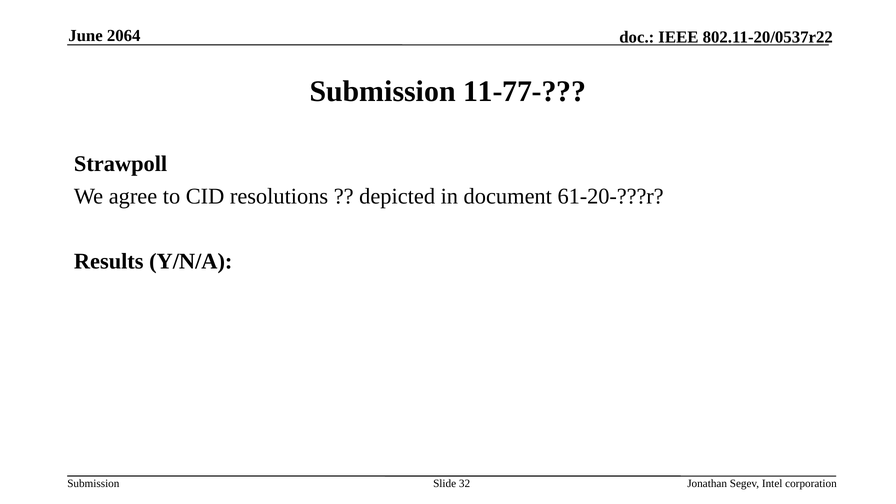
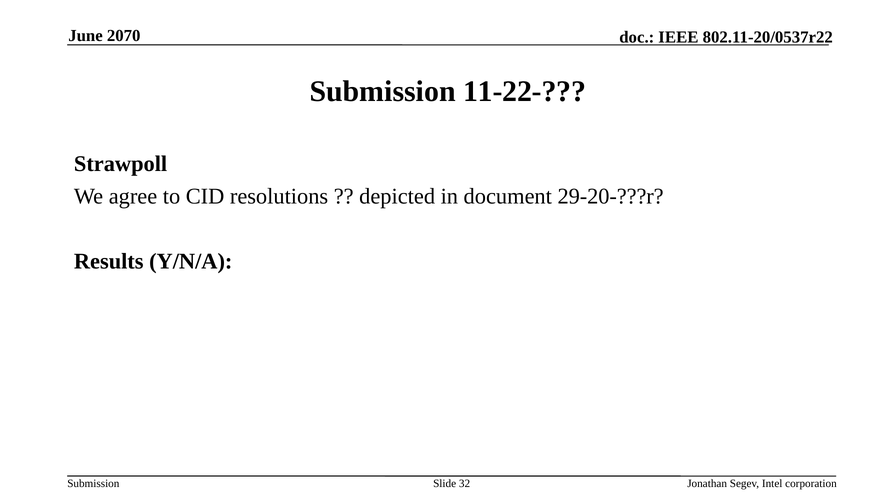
2064: 2064 -> 2070
11-77-: 11-77- -> 11-22-
61-20-???r: 61-20-???r -> 29-20-???r
